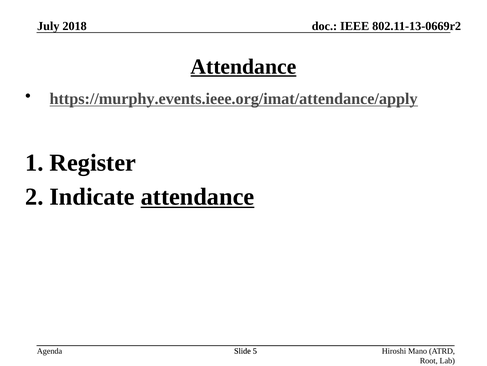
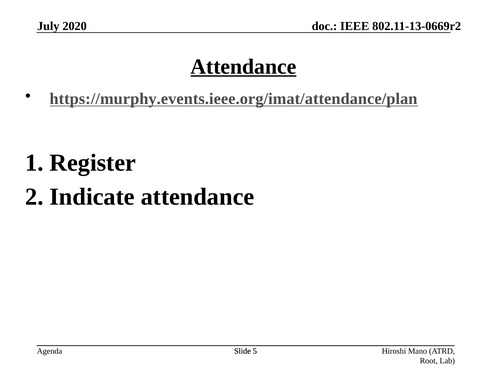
2018: 2018 -> 2020
https://murphy.events.ieee.org/imat/attendance/apply: https://murphy.events.ieee.org/imat/attendance/apply -> https://murphy.events.ieee.org/imat/attendance/plan
attendance at (197, 197) underline: present -> none
